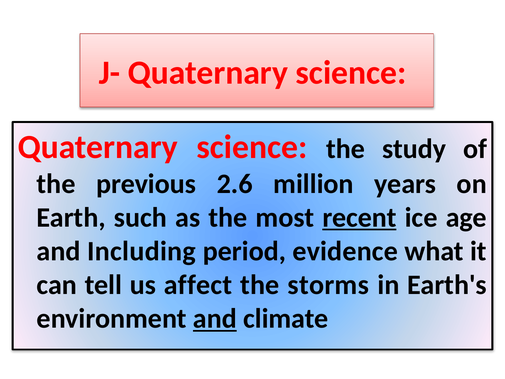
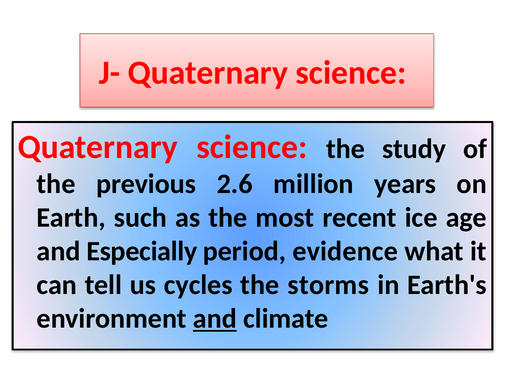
recent underline: present -> none
Including: Including -> Especially
affect: affect -> cycles
